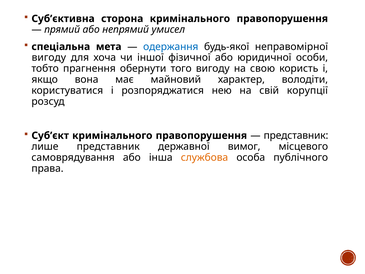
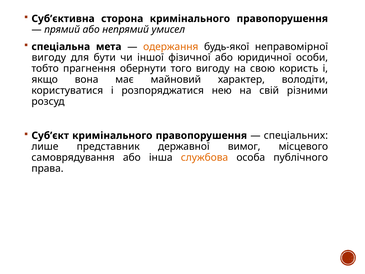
одержання colour: blue -> orange
хоча: хоча -> бути
корупції: корупції -> різними
представник at (296, 135): представник -> спеціальних
